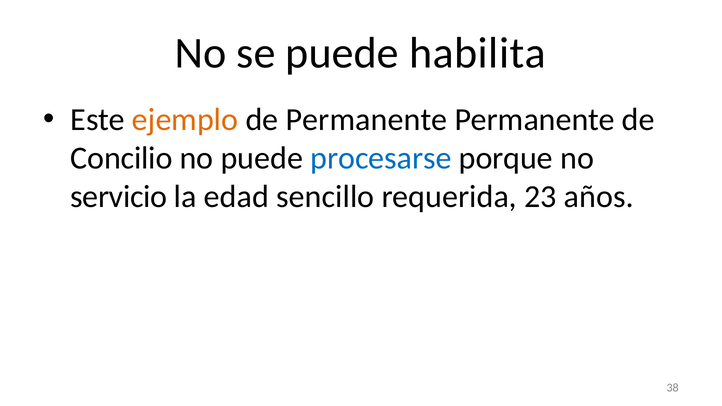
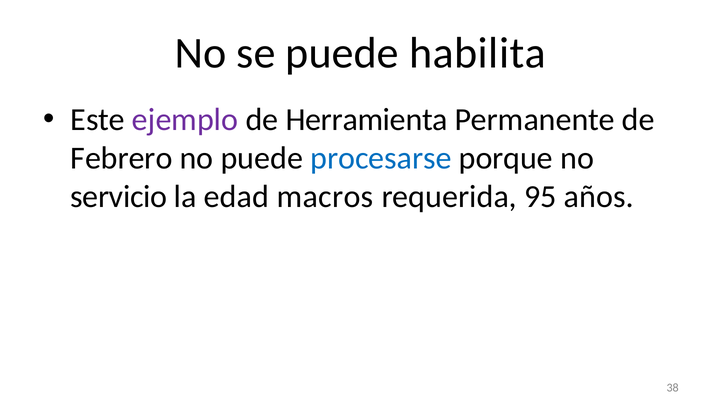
ejemplo colour: orange -> purple
de Permanente: Permanente -> Herramienta
Concilio: Concilio -> Febrero
sencillo: sencillo -> macros
23: 23 -> 95
